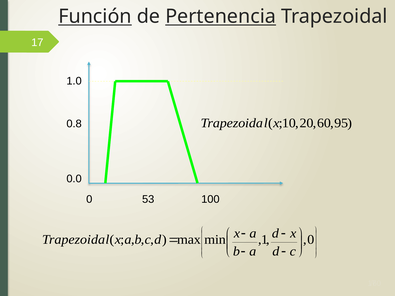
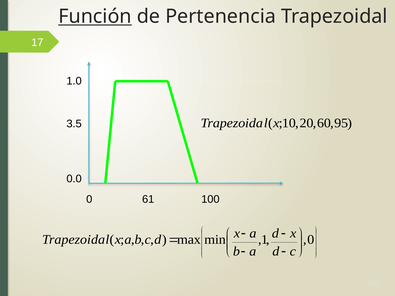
Pertenencia underline: present -> none
0.8: 0.8 -> 3.5
53: 53 -> 61
